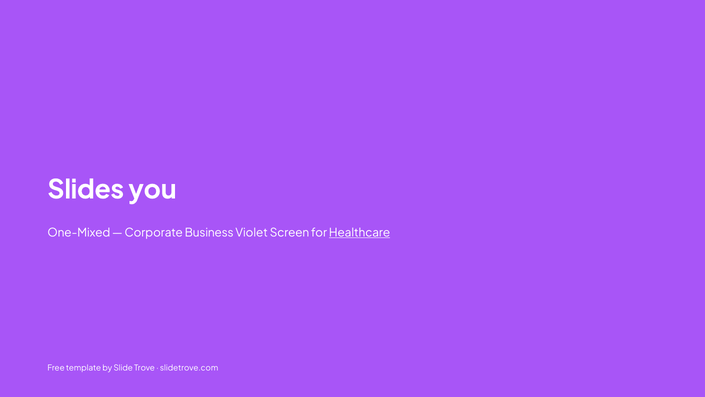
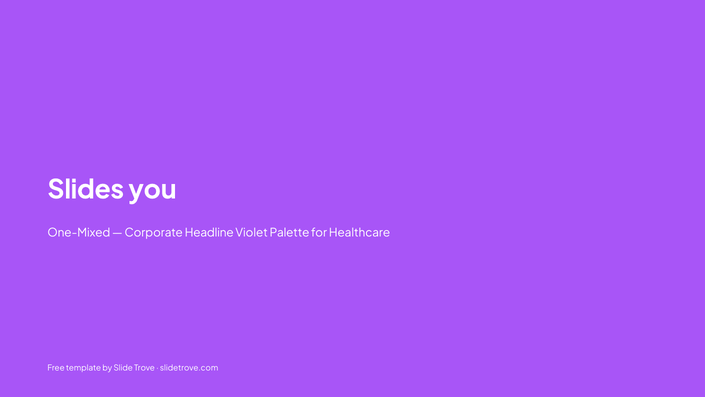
Business: Business -> Headline
Screen: Screen -> Palette
Healthcare underline: present -> none
